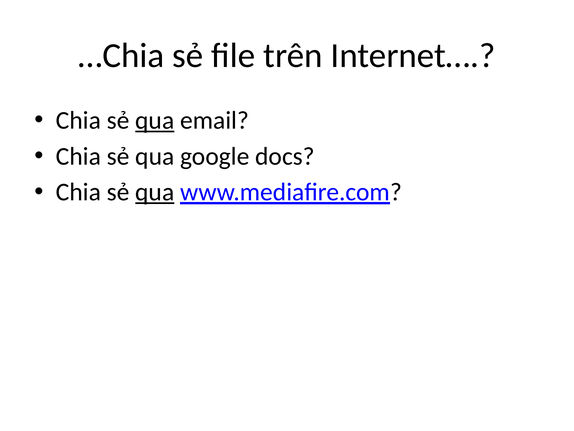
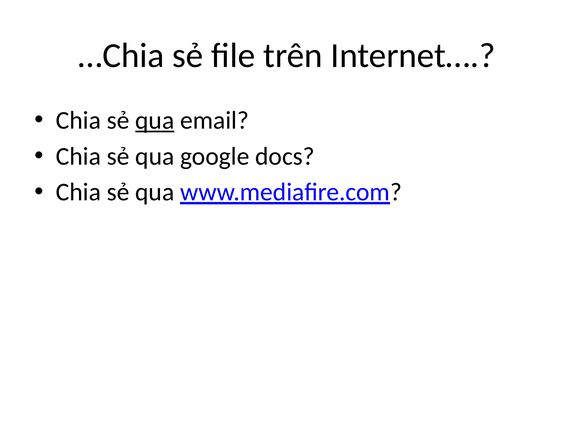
qua at (155, 192) underline: present -> none
